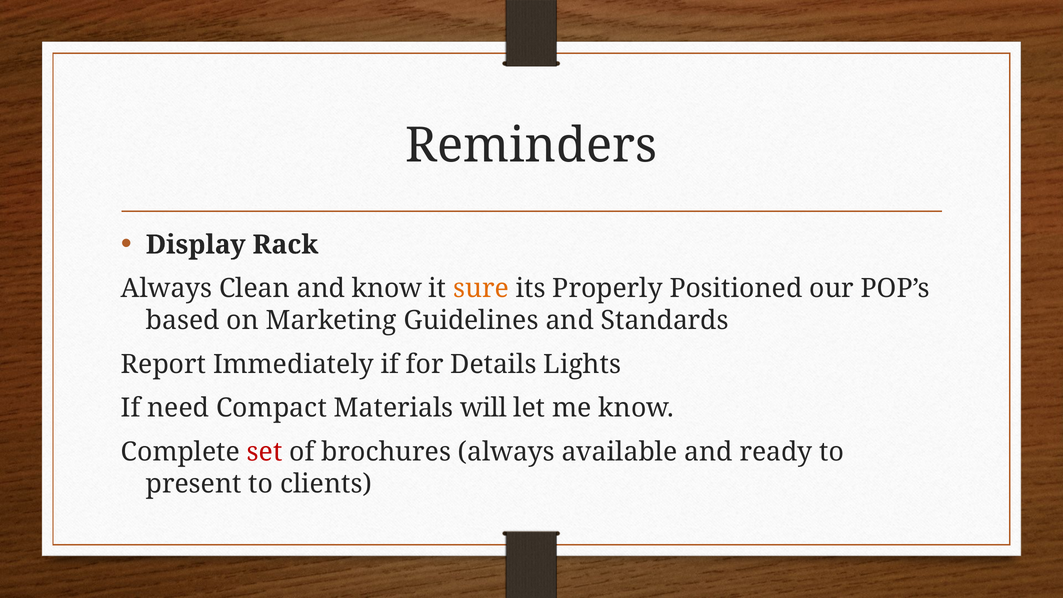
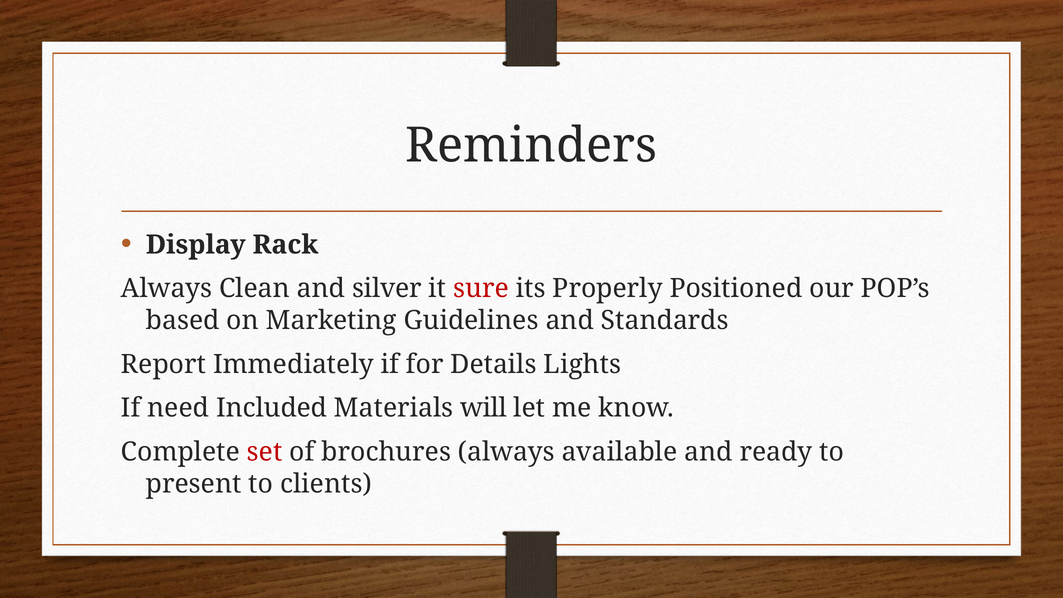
and know: know -> silver
sure colour: orange -> red
Compact: Compact -> Included
